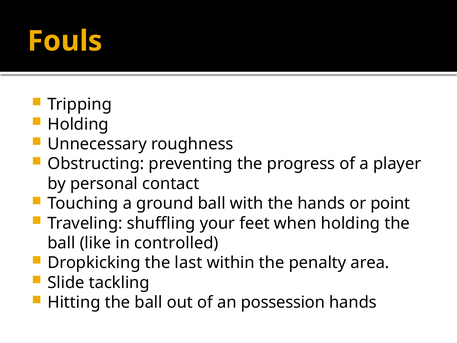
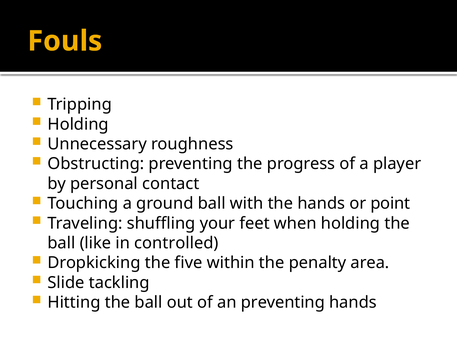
last: last -> five
an possession: possession -> preventing
